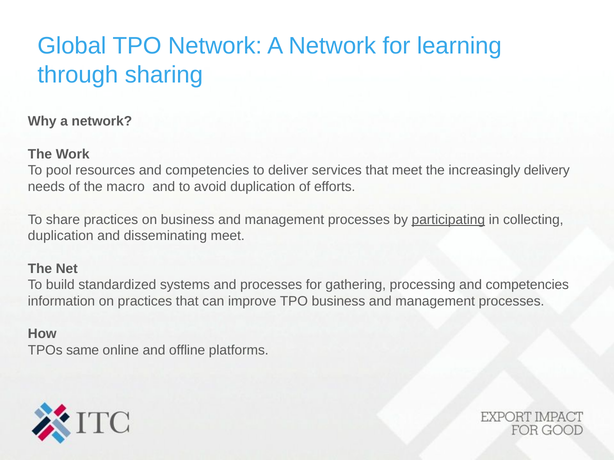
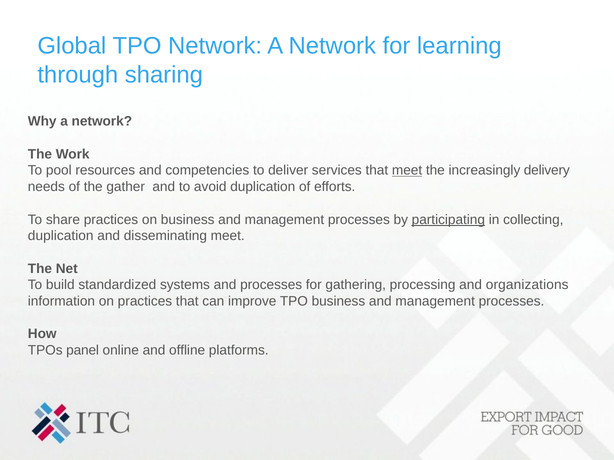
meet at (407, 171) underline: none -> present
macro: macro -> gather
processing and competencies: competencies -> organizations
same: same -> panel
